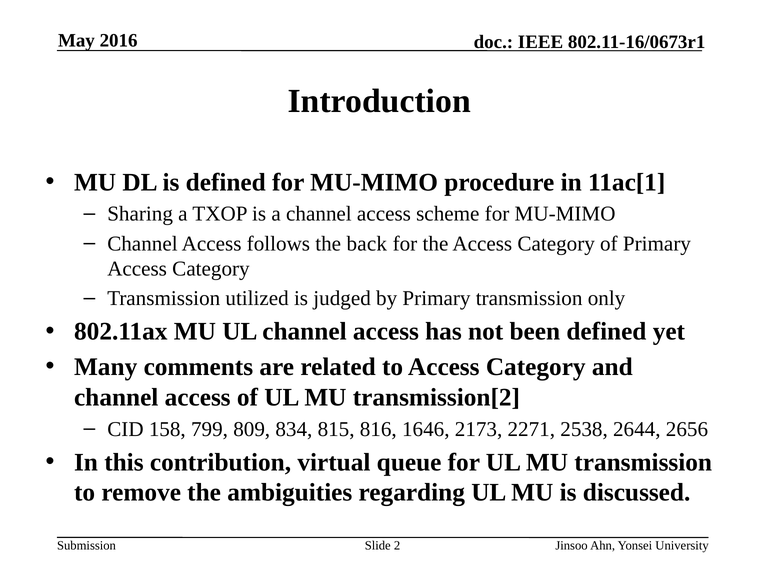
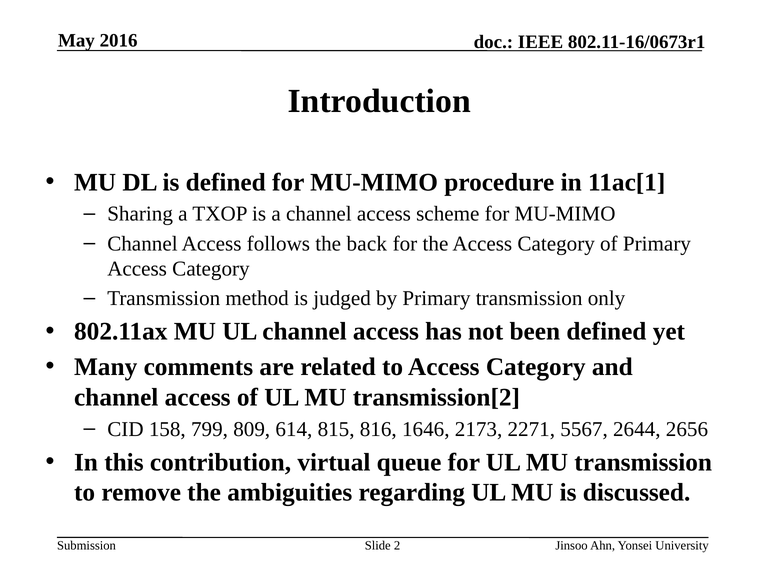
utilized: utilized -> method
834: 834 -> 614
2538: 2538 -> 5567
